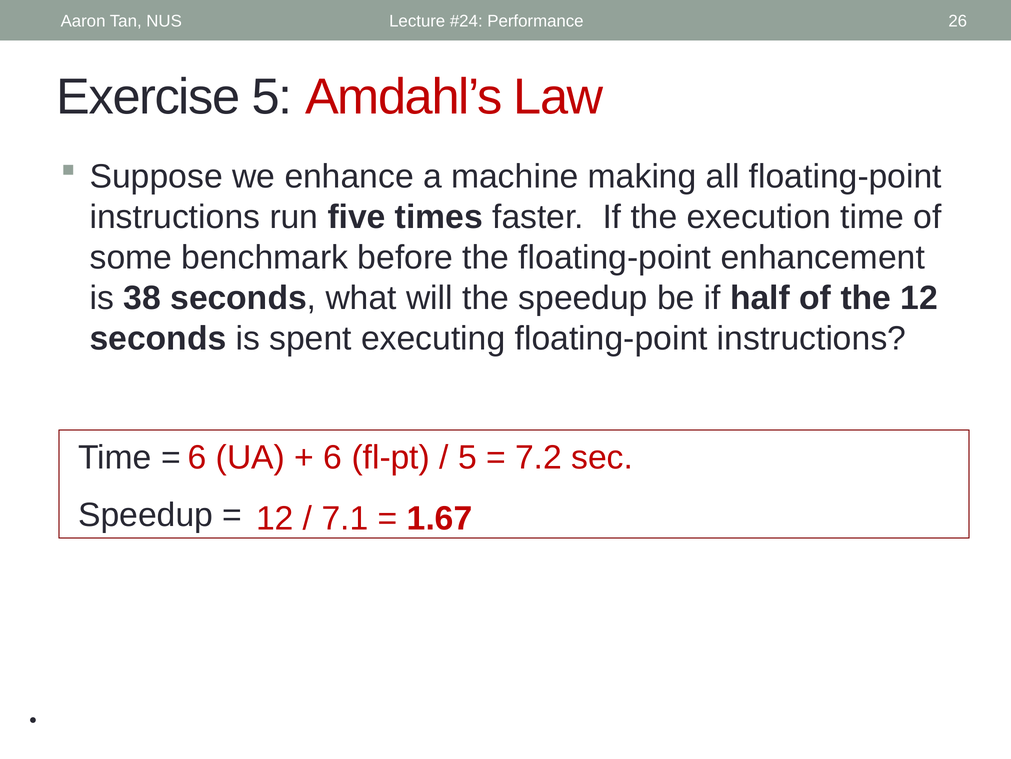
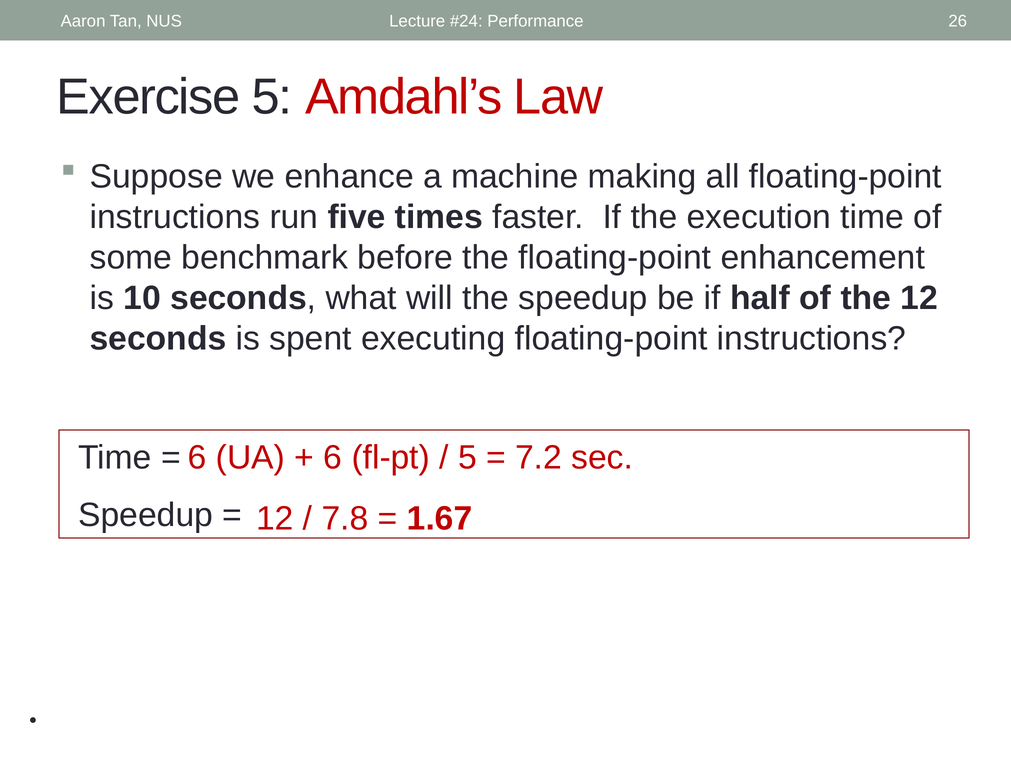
38: 38 -> 10
7.1: 7.1 -> 7.8
